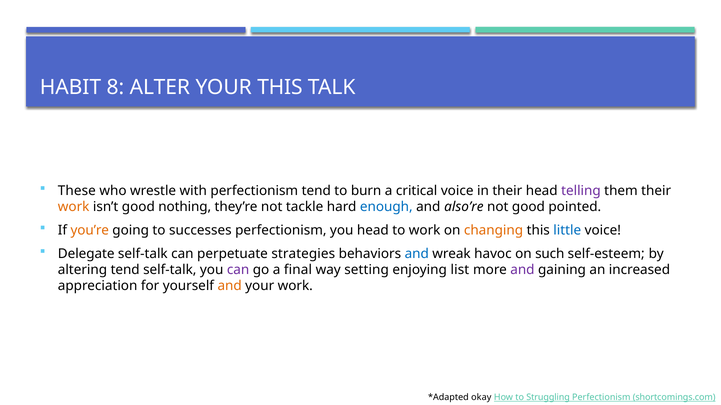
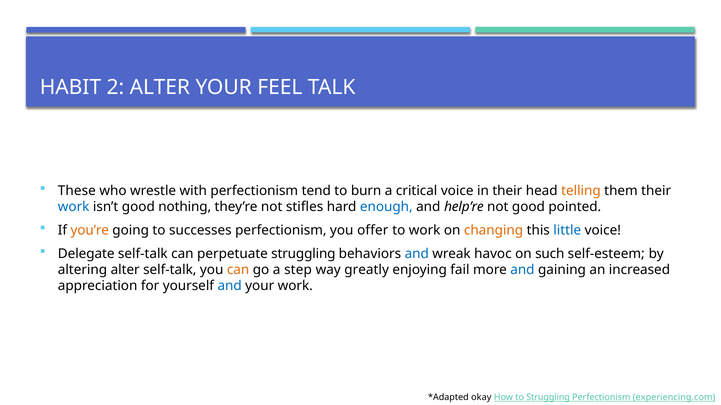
8: 8 -> 2
YOUR THIS: THIS -> FEEL
telling colour: purple -> orange
work at (74, 207) colour: orange -> blue
tackle: tackle -> stifles
also’re: also’re -> help’re
you head: head -> offer
perpetuate strategies: strategies -> struggling
altering tend: tend -> alter
can at (238, 270) colour: purple -> orange
final: final -> step
setting: setting -> greatly
list: list -> fail
and at (522, 270) colour: purple -> blue
and at (230, 286) colour: orange -> blue
shortcomings.com: shortcomings.com -> experiencing.com
